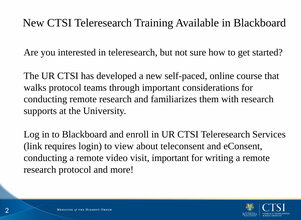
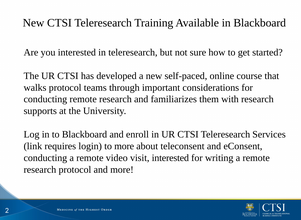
to view: view -> more
visit important: important -> interested
